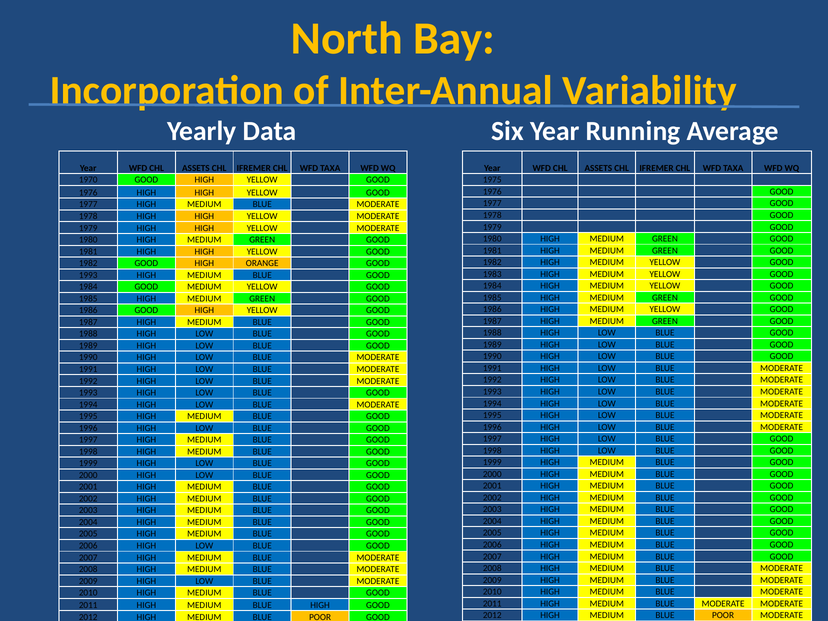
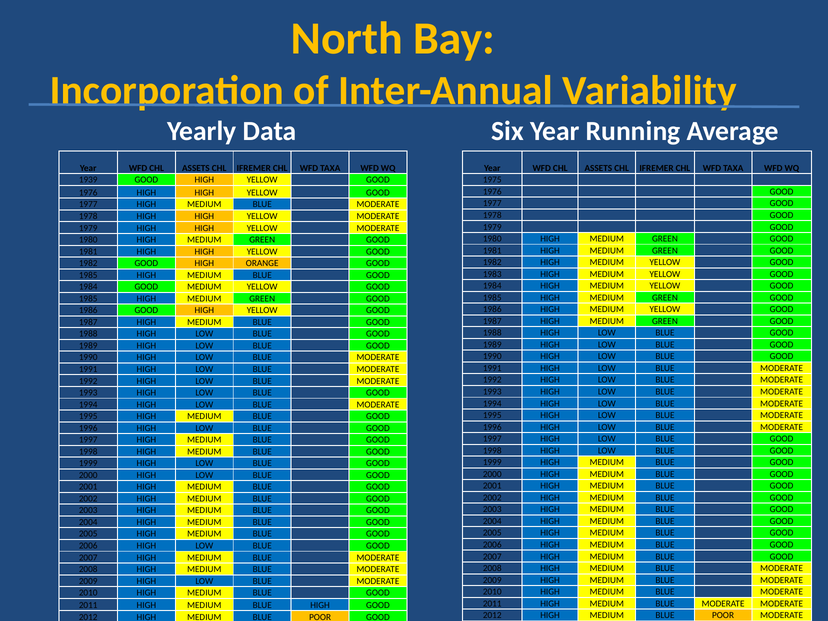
1970: 1970 -> 1939
1993 at (88, 275): 1993 -> 1985
